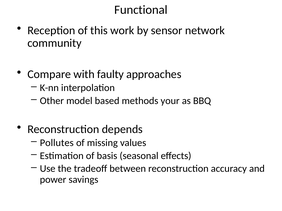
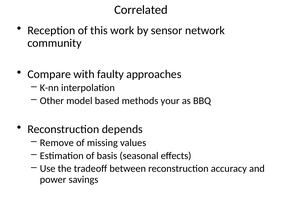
Functional: Functional -> Correlated
Pollutes: Pollutes -> Remove
